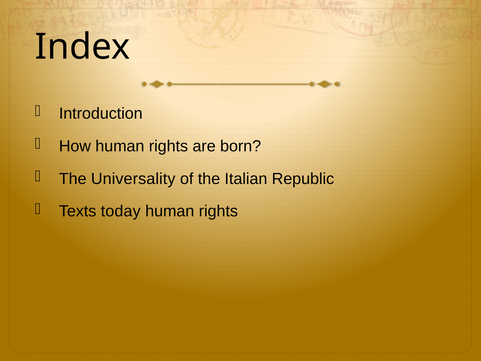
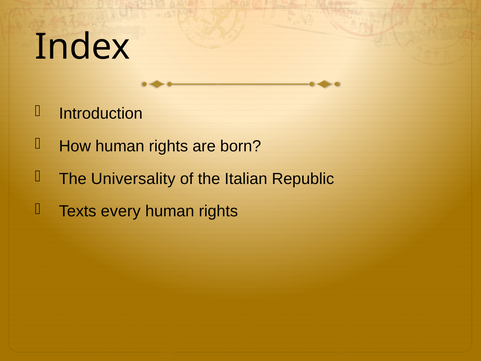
today: today -> every
